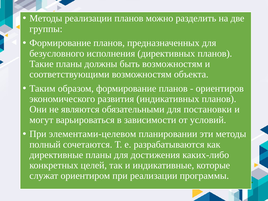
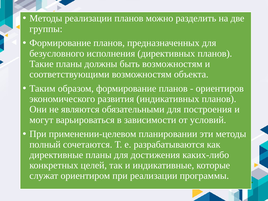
постановки: постановки -> построения
элементами-целевом: элементами-целевом -> применении-целевом
